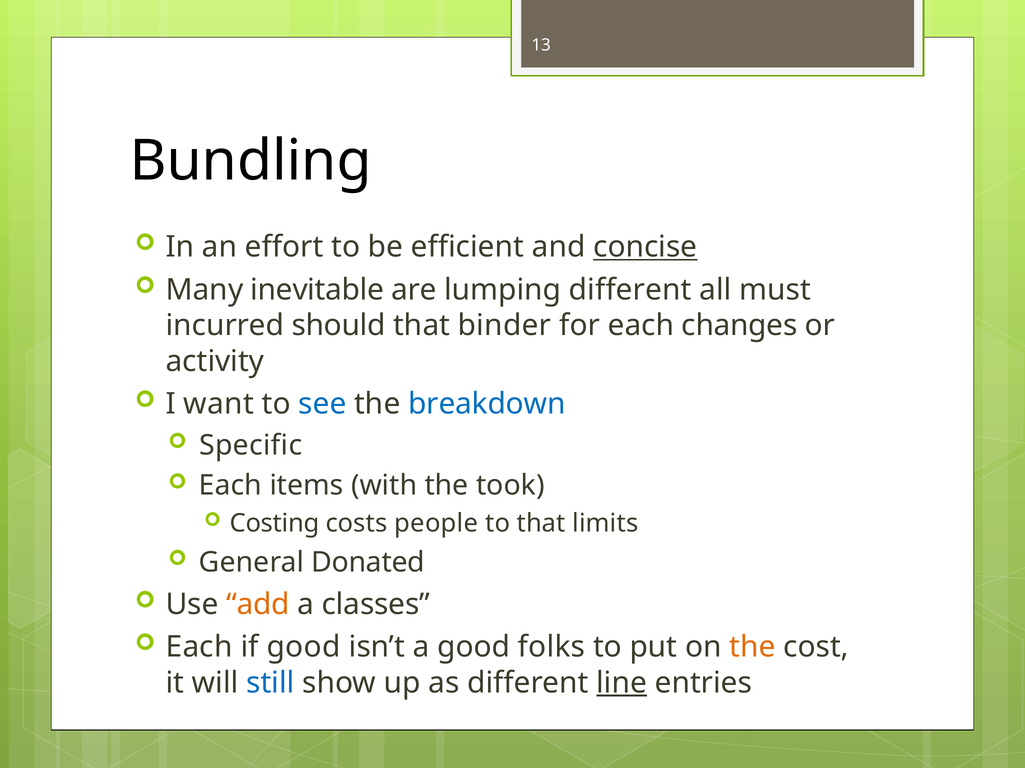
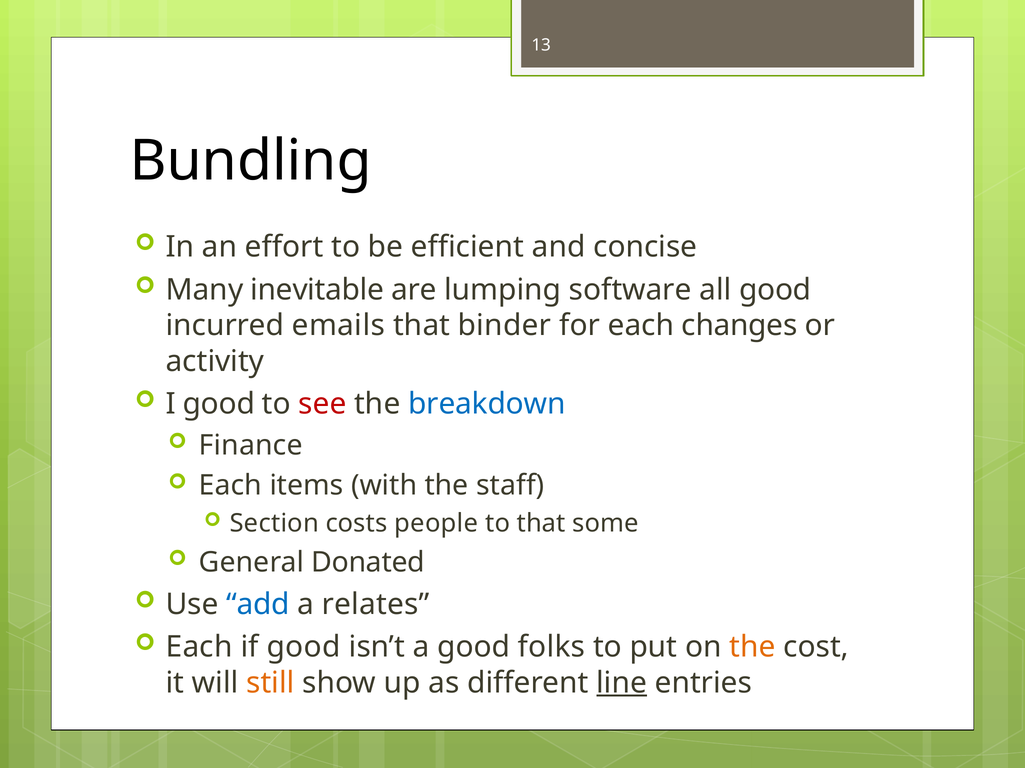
concise underline: present -> none
lumping different: different -> software
all must: must -> good
should: should -> emails
I want: want -> good
see colour: blue -> red
Specific: Specific -> Finance
took: took -> staff
Costing: Costing -> Section
limits: limits -> some
add colour: orange -> blue
classes: classes -> relates
still colour: blue -> orange
